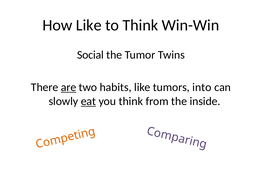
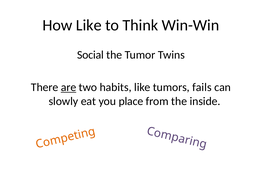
into: into -> fails
eat underline: present -> none
you think: think -> place
